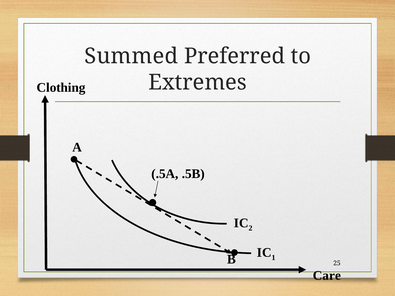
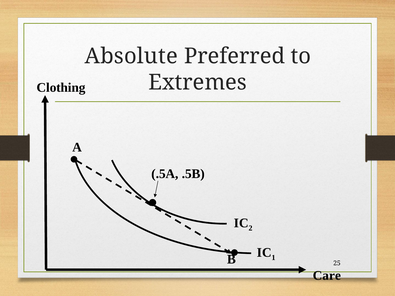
Summed: Summed -> Absolute
